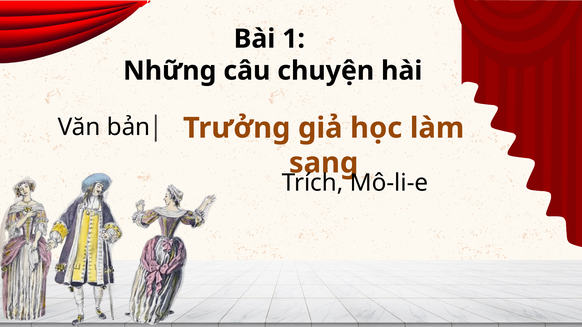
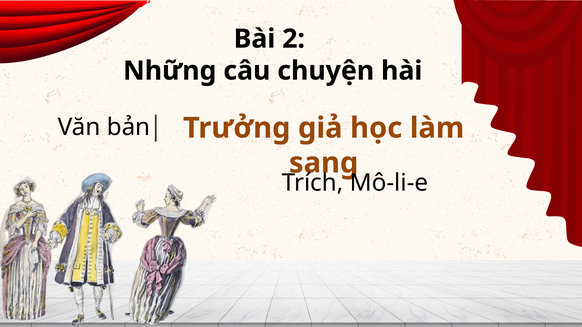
1: 1 -> 2
